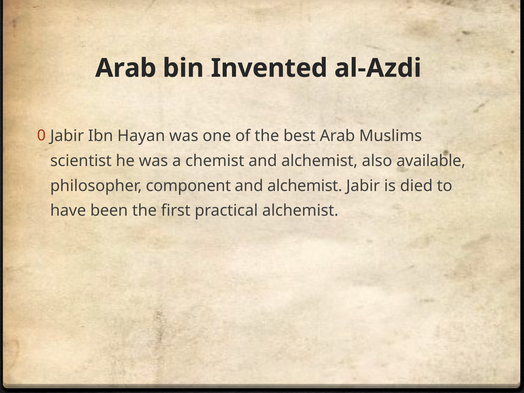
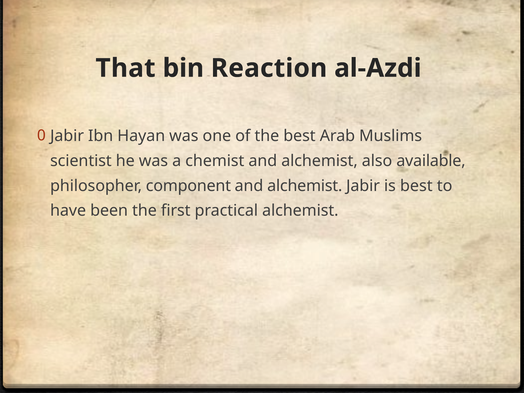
Arab at (126, 68): Arab -> That
Invented: Invented -> Reaction
is died: died -> best
